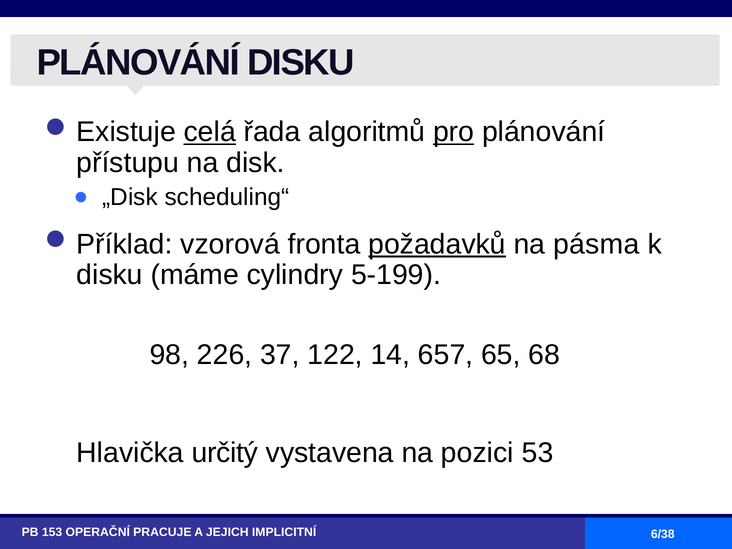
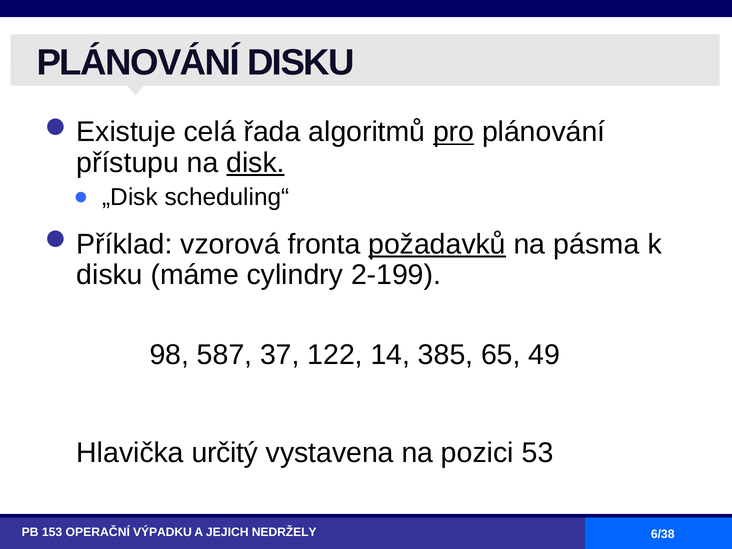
celá underline: present -> none
disk underline: none -> present
5-199: 5-199 -> 2-199
226: 226 -> 587
657: 657 -> 385
68: 68 -> 49
PRACUJE: PRACUJE -> VÝPADKU
IMPLICITNÍ: IMPLICITNÍ -> NEDRŽELY
